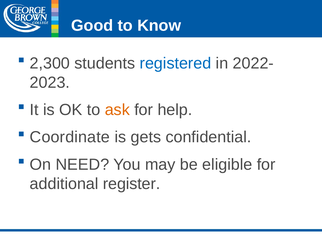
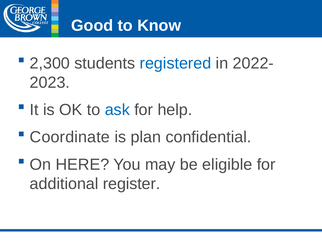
ask colour: orange -> blue
gets: gets -> plan
NEED: NEED -> HERE
